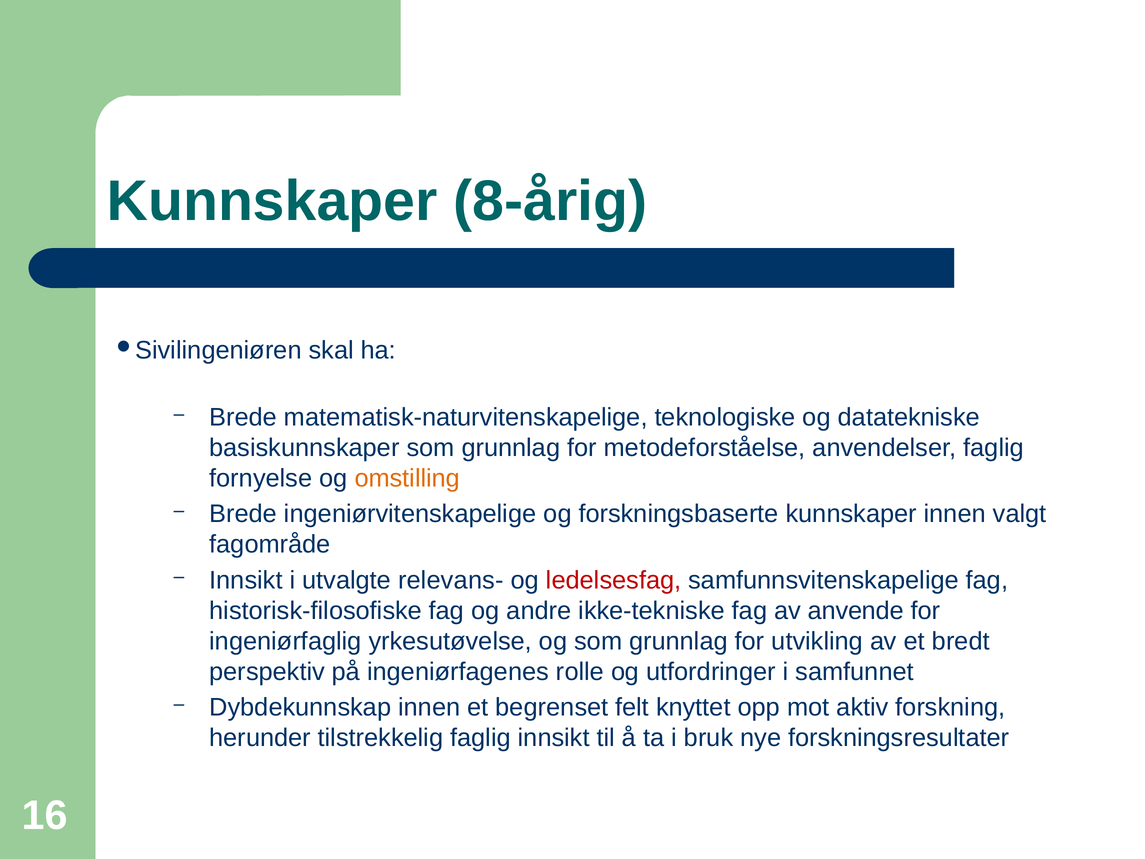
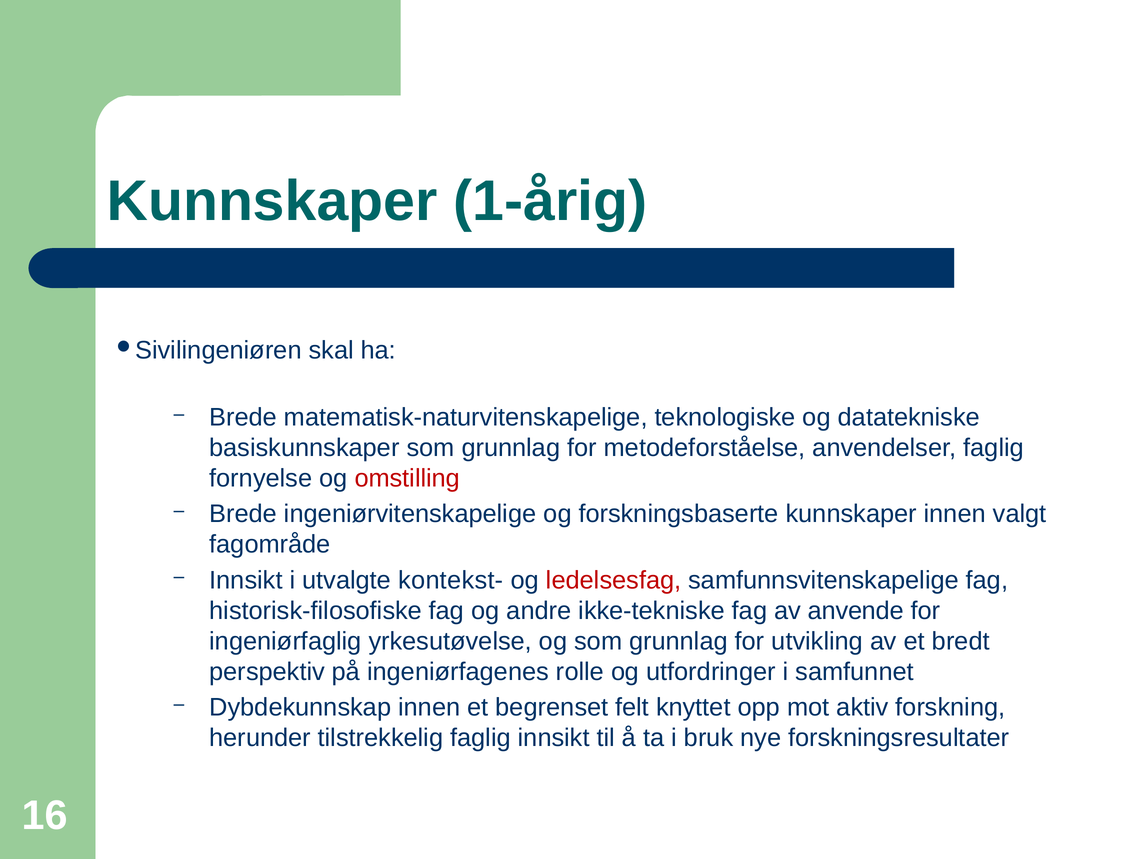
8-årig: 8-årig -> 1-årig
omstilling colour: orange -> red
relevans-: relevans- -> kontekst-
